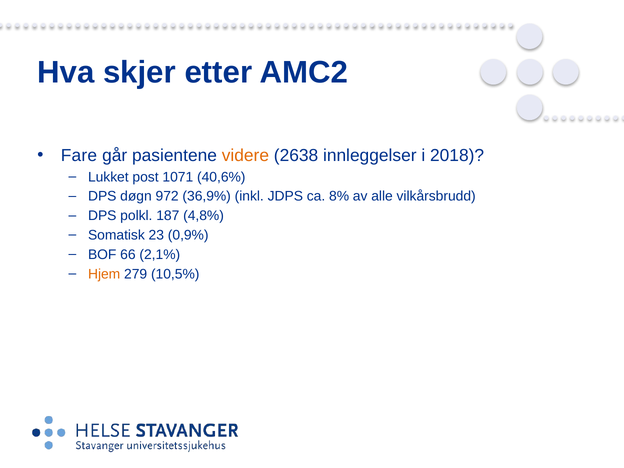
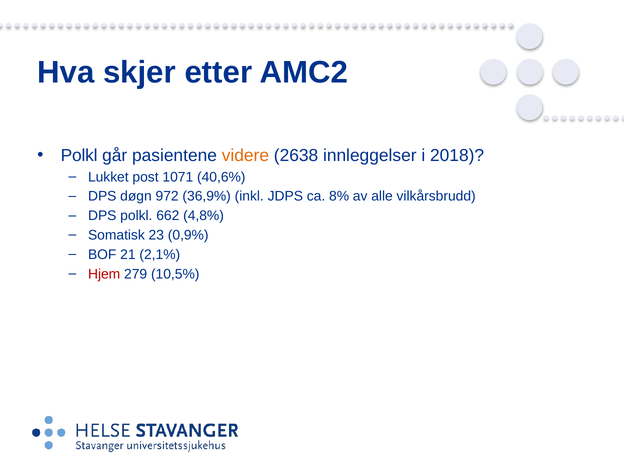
Fare at (79, 156): Fare -> Polkl
187: 187 -> 662
66: 66 -> 21
Hjem colour: orange -> red
